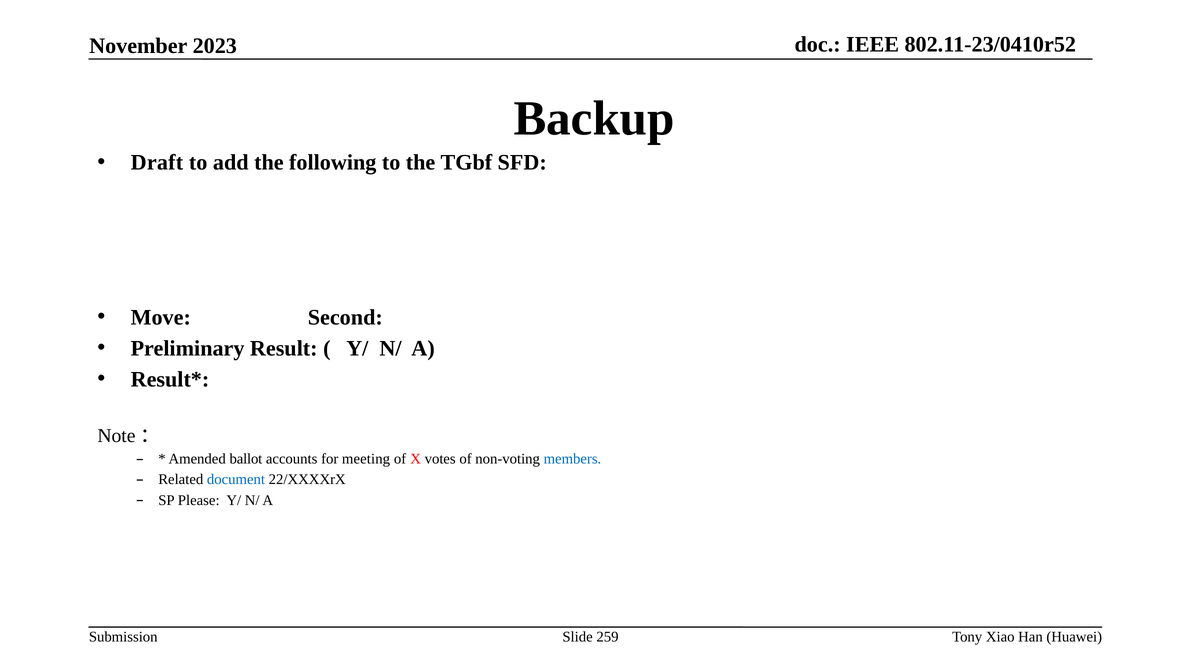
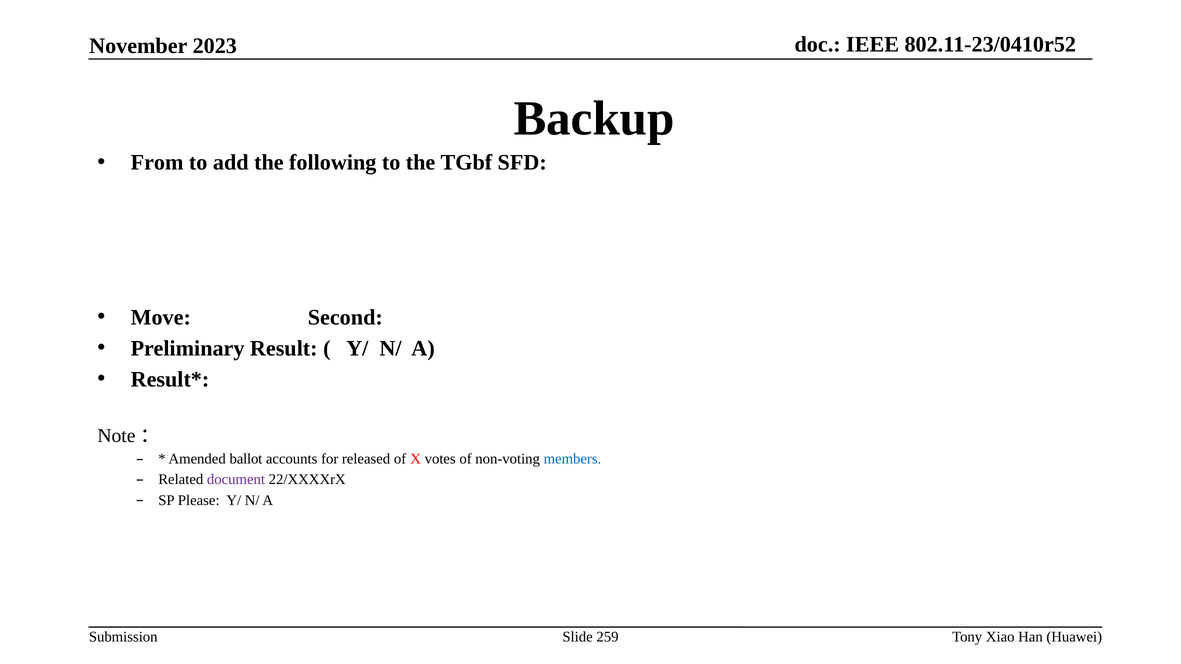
Draft: Draft -> From
meeting: meeting -> released
document colour: blue -> purple
